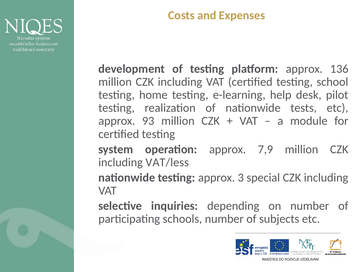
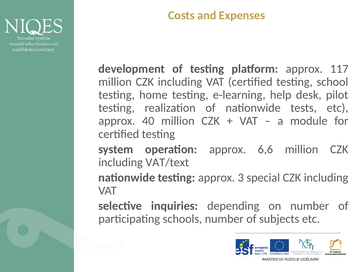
136: 136 -> 117
93: 93 -> 40
7,9: 7,9 -> 6,6
VAT/less: VAT/less -> VAT/text
